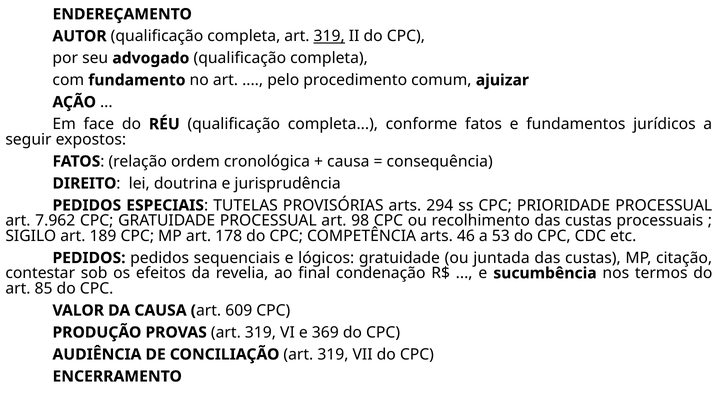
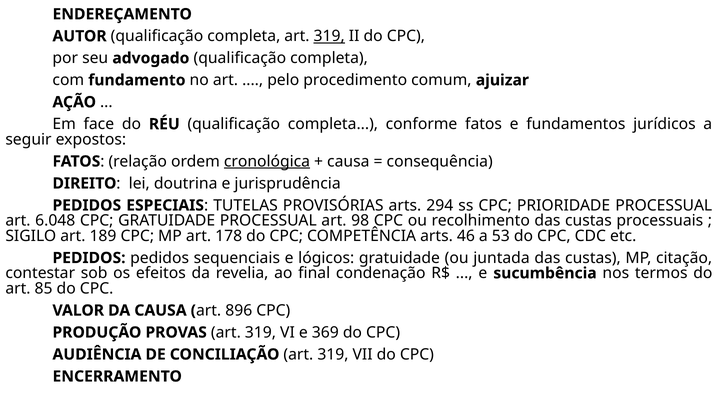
cronológica underline: none -> present
7.962: 7.962 -> 6.048
609: 609 -> 896
